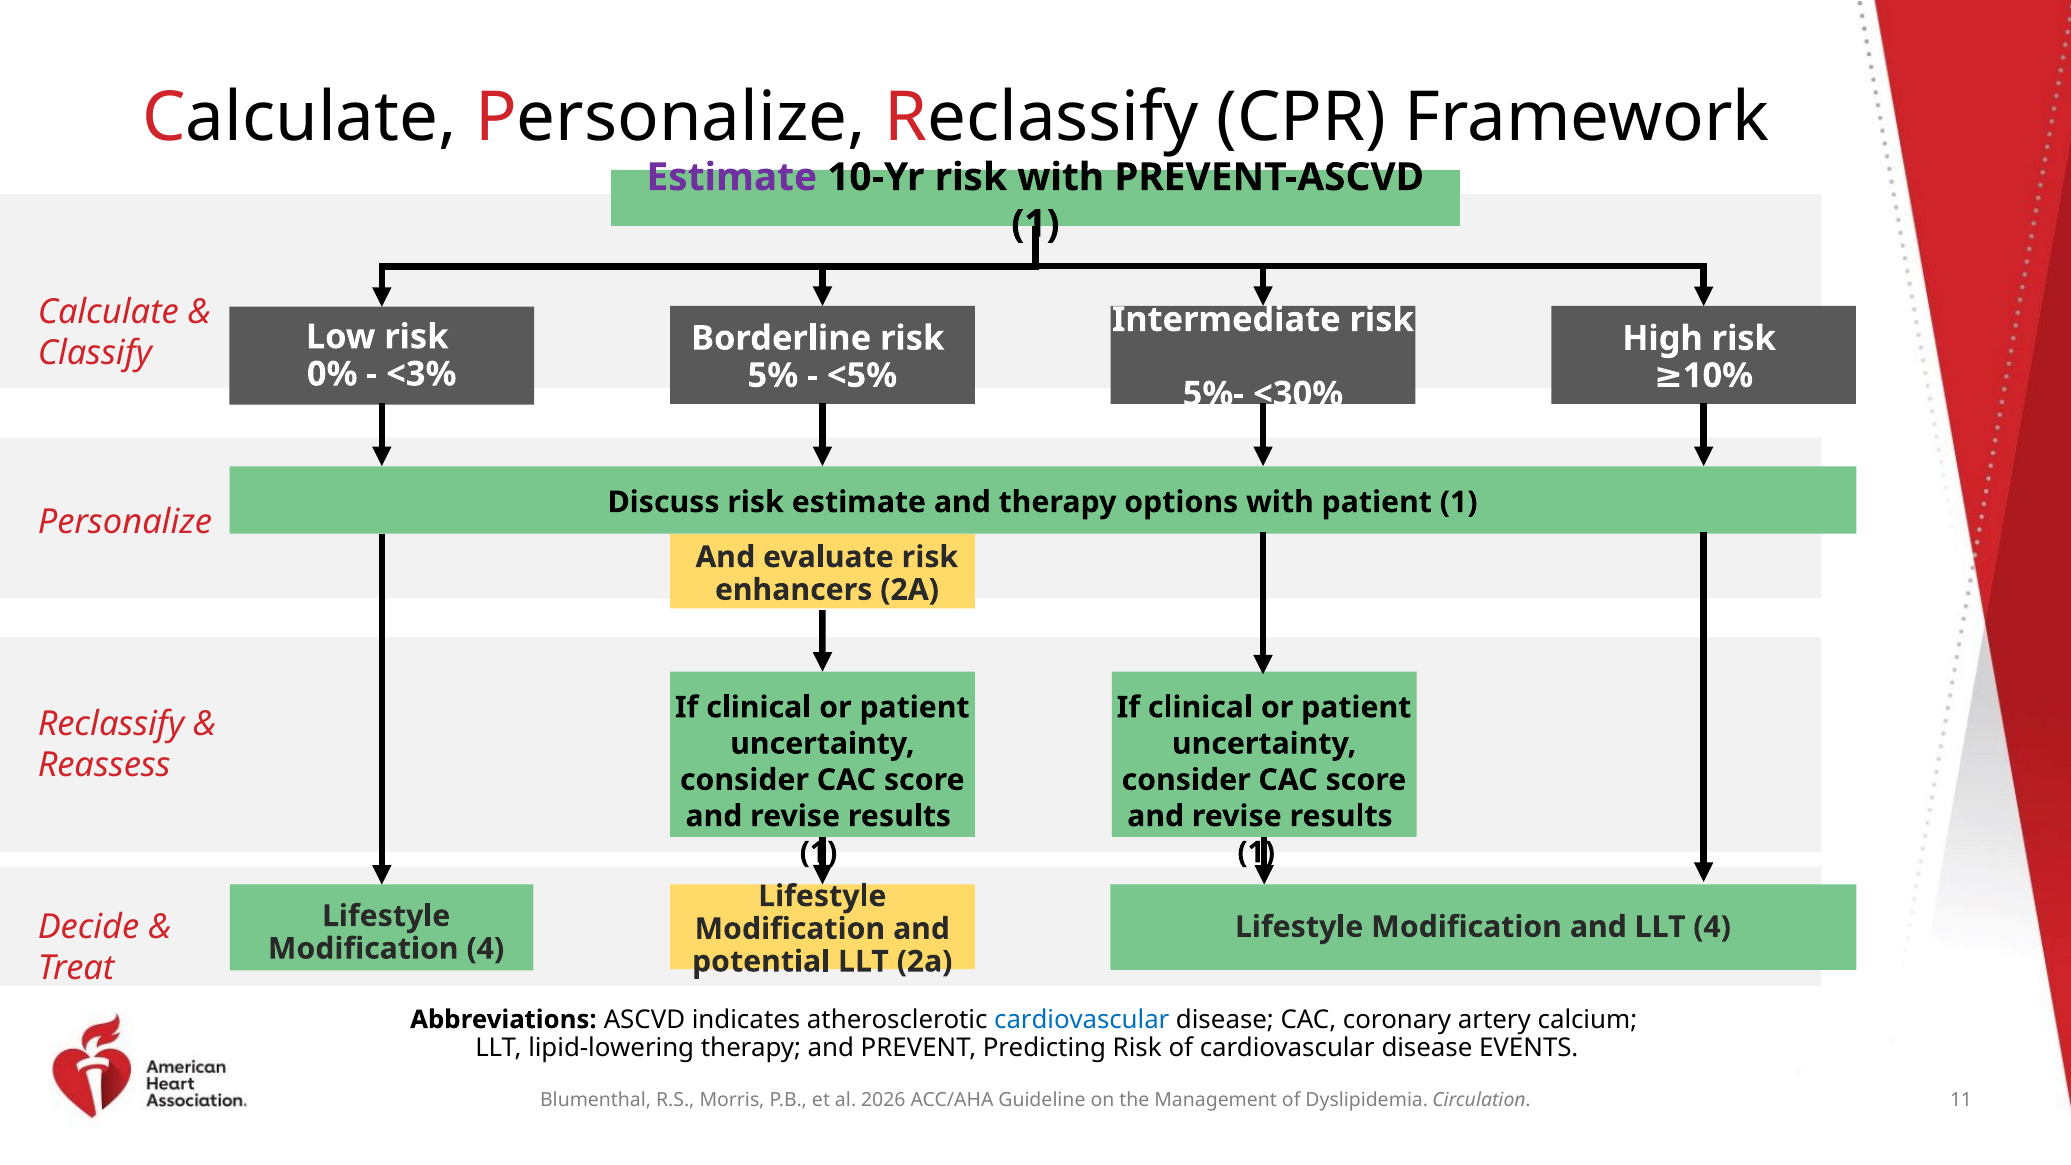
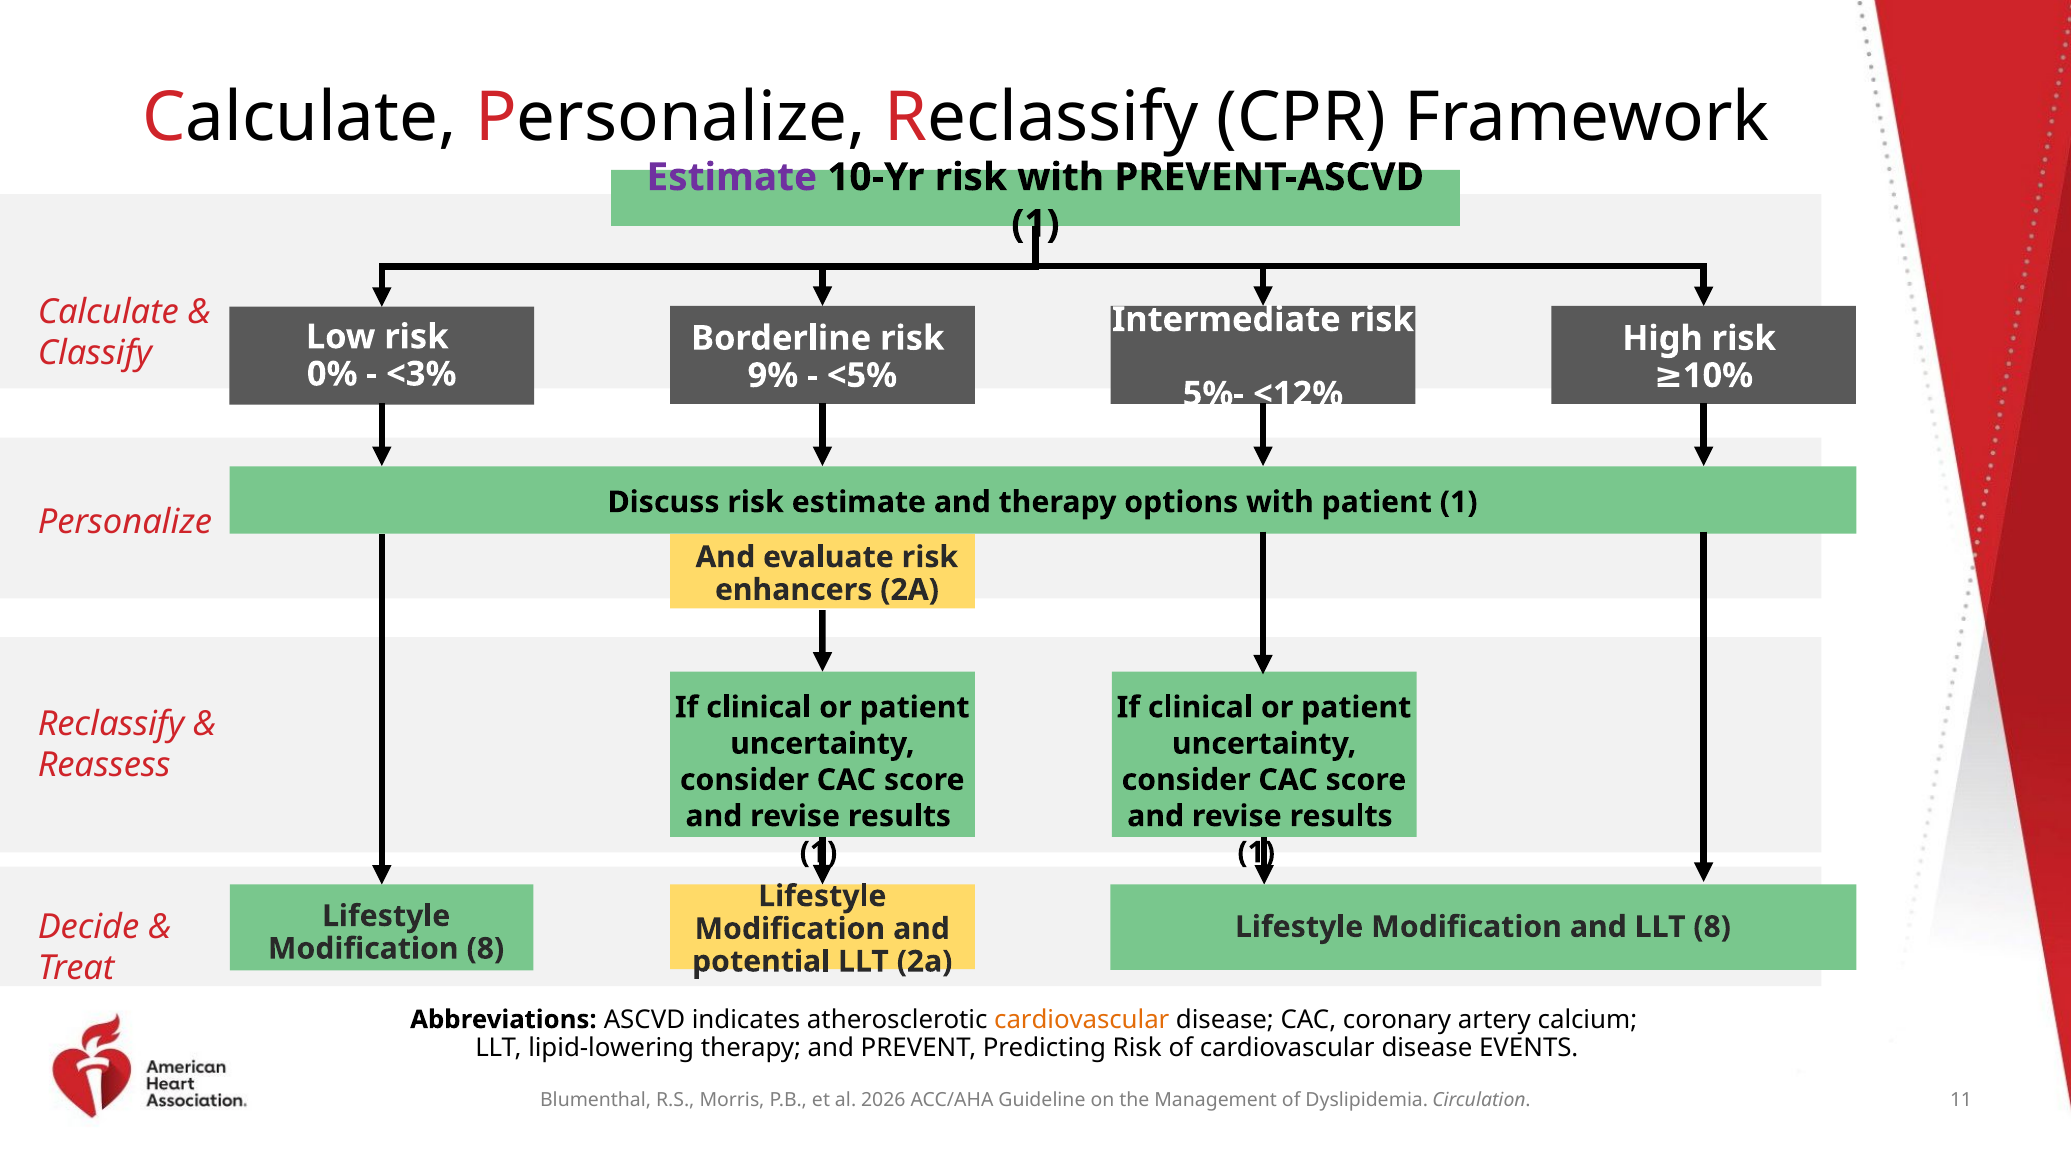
5%: 5% -> 9%
<30%: <30% -> <12%
LLT 4: 4 -> 8
Modification 4: 4 -> 8
cardiovascular at (1082, 1020) colour: blue -> orange
